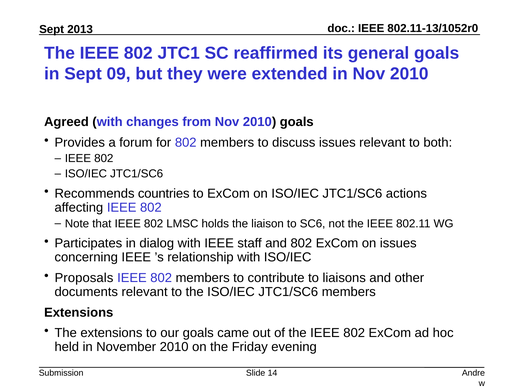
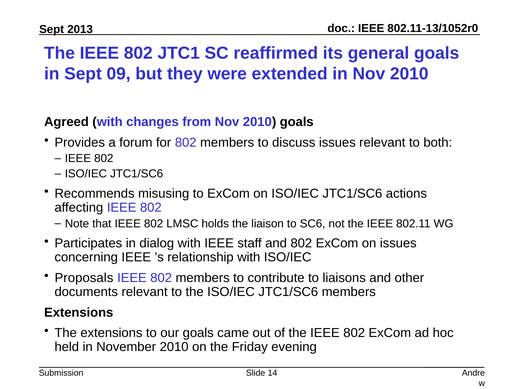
countries: countries -> misusing
